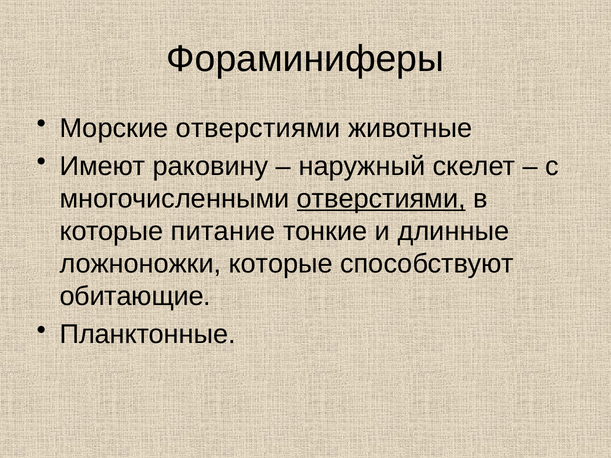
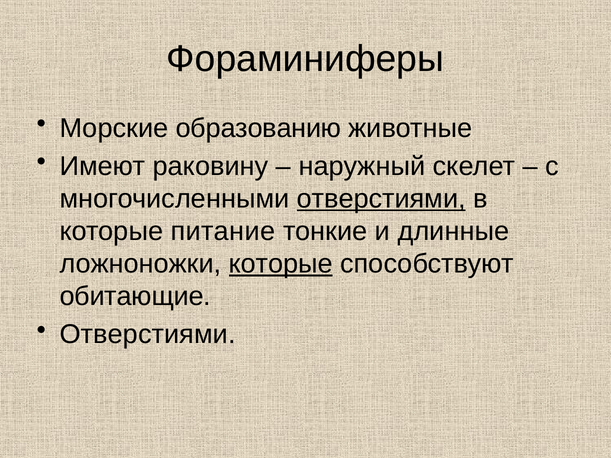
Морские отверстиями: отверстиями -> образованию
которые at (281, 264) underline: none -> present
Планктонные at (148, 335): Планктонные -> Отверстиями
